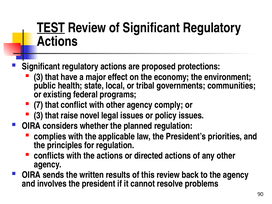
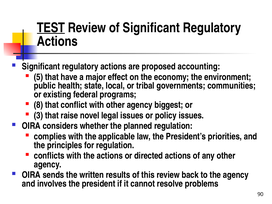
protections: protections -> accounting
3 at (38, 77): 3 -> 5
7: 7 -> 8
comply: comply -> biggest
